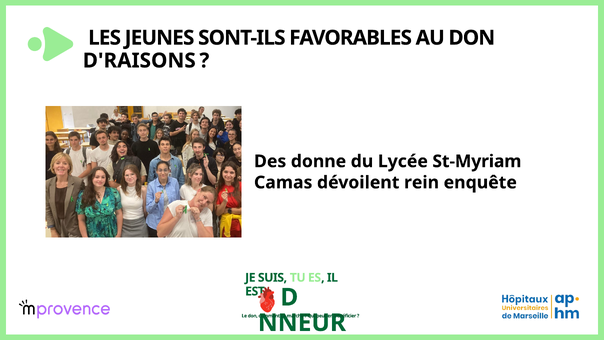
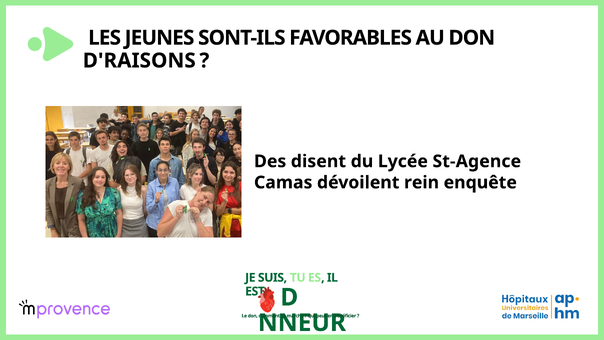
donne: donne -> disent
St-Myriam: St-Myriam -> St-Agence
